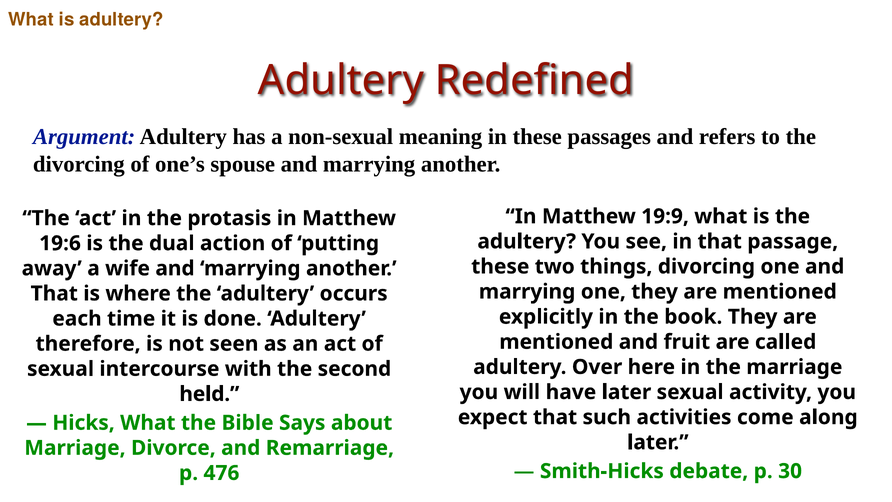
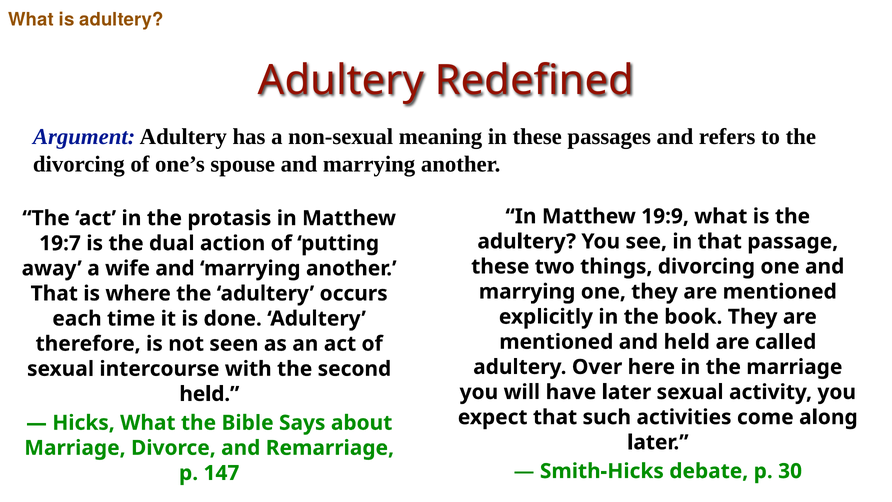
19:6: 19:6 -> 19:7
and fruit: fruit -> held
476: 476 -> 147
